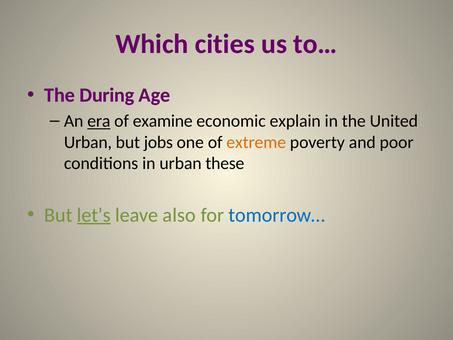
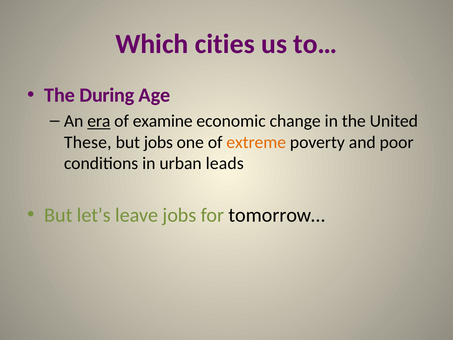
explain: explain -> change
Urban at (88, 142): Urban -> These
these: these -> leads
let’s underline: present -> none
leave also: also -> jobs
tomorrow… colour: blue -> black
